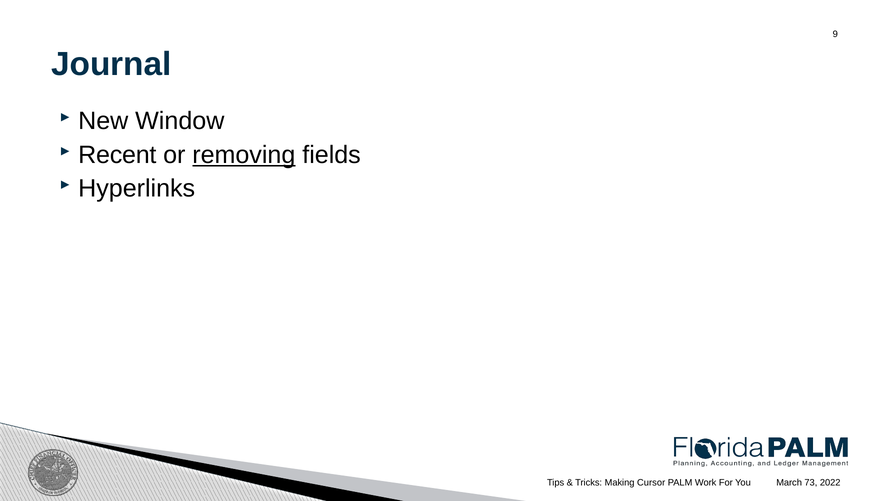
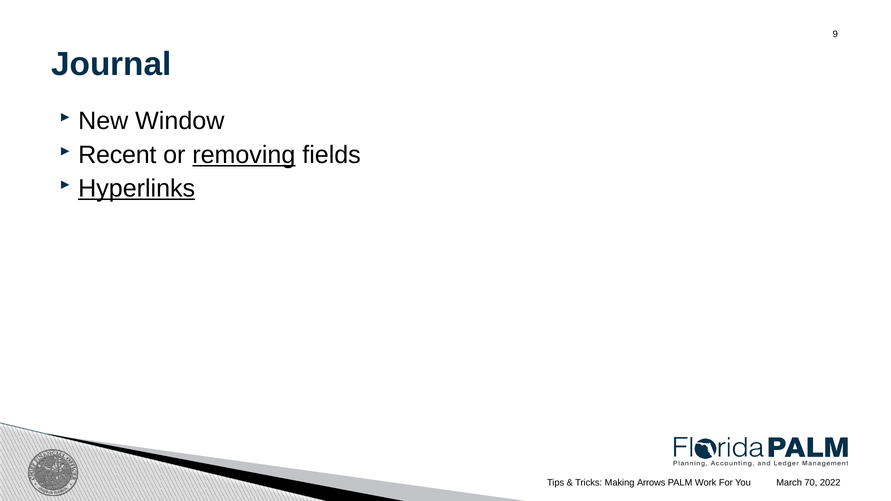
Hyperlinks underline: none -> present
Cursor: Cursor -> Arrows
73: 73 -> 70
